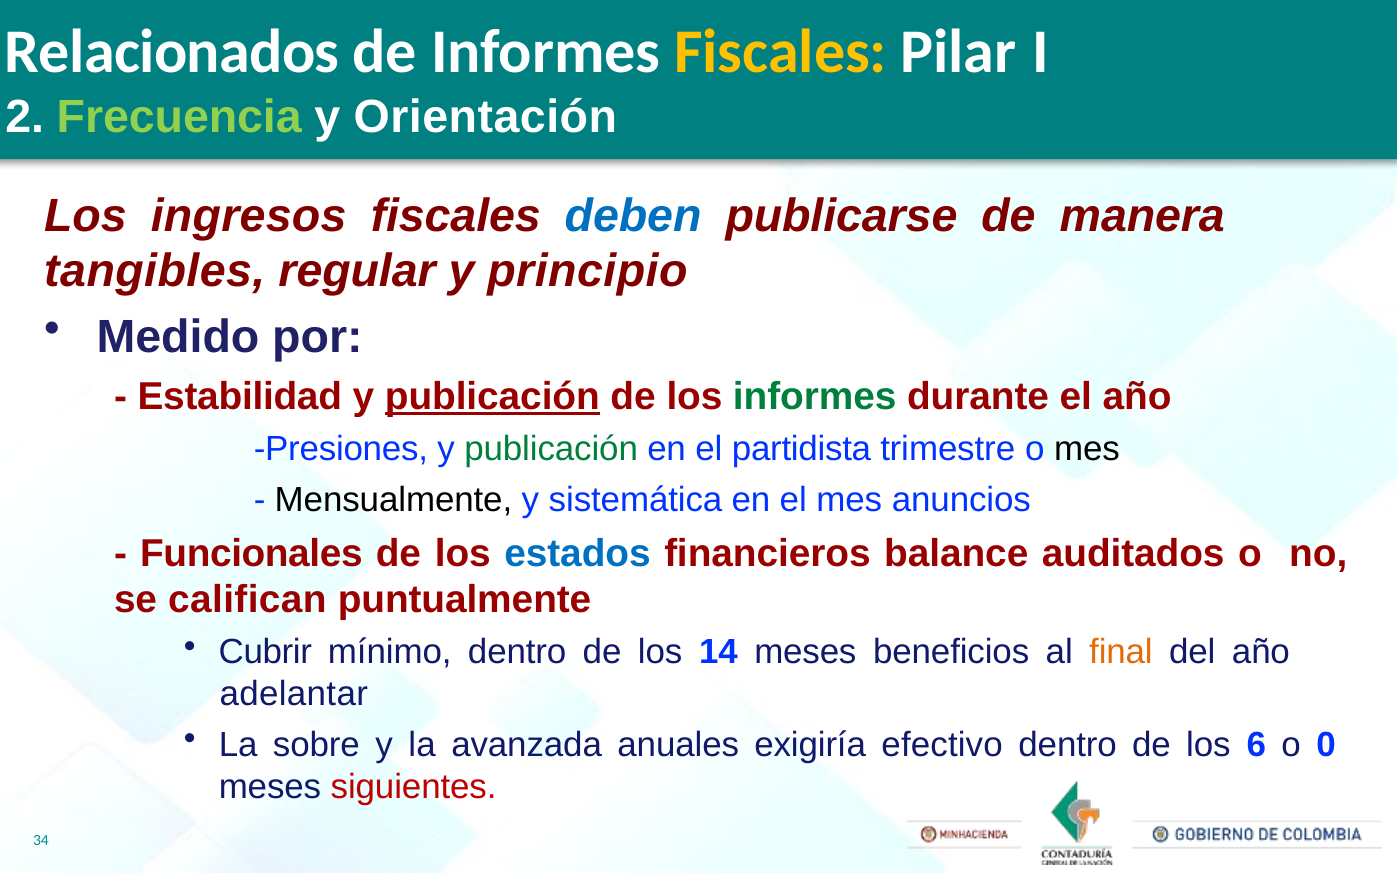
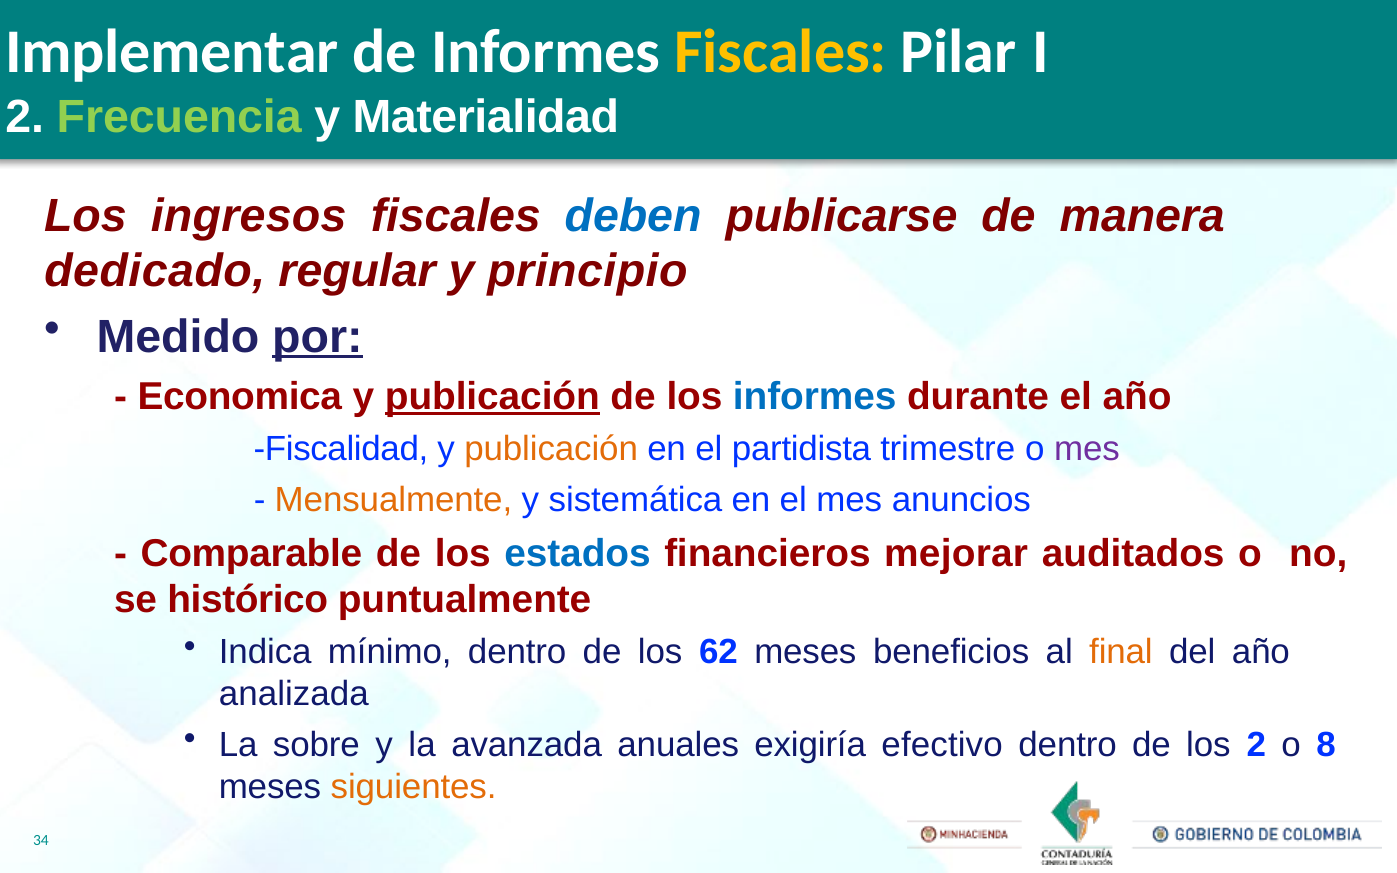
Relacionados: Relacionados -> Implementar
Orientación: Orientación -> Materialidad
tangibles: tangibles -> dedicado
por underline: none -> present
Estabilidad: Estabilidad -> Economica
informes at (815, 397) colour: green -> blue
Presiones: Presiones -> Fiscalidad
publicación at (551, 449) colour: green -> orange
mes at (1087, 449) colour: black -> purple
Mensualmente colour: black -> orange
Funcionales: Funcionales -> Comparable
balance: balance -> mejorar
califican: califican -> histórico
Cubrir: Cubrir -> Indica
14: 14 -> 62
adelantar: adelantar -> analizada
los 6: 6 -> 2
0: 0 -> 8
siguientes colour: red -> orange
